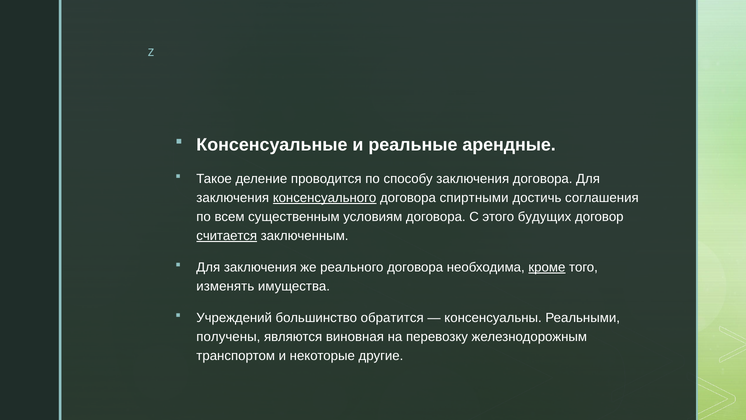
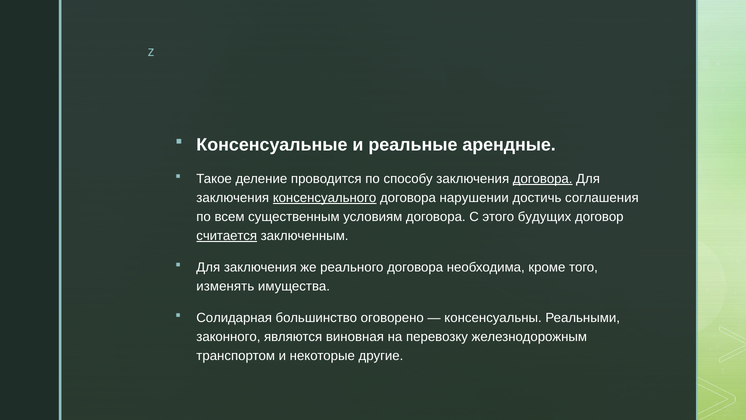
договора at (543, 179) underline: none -> present
спиртными: спиртными -> нарушении
кроме underline: present -> none
Учреждений: Учреждений -> Солидарная
обратится: обратится -> оговорено
получены: получены -> законного
